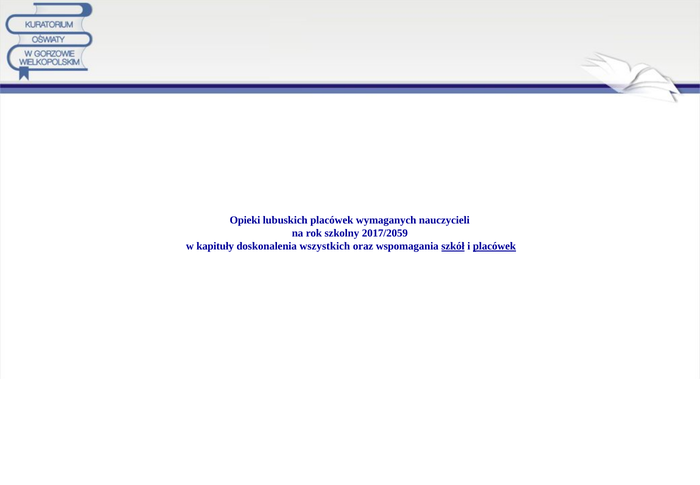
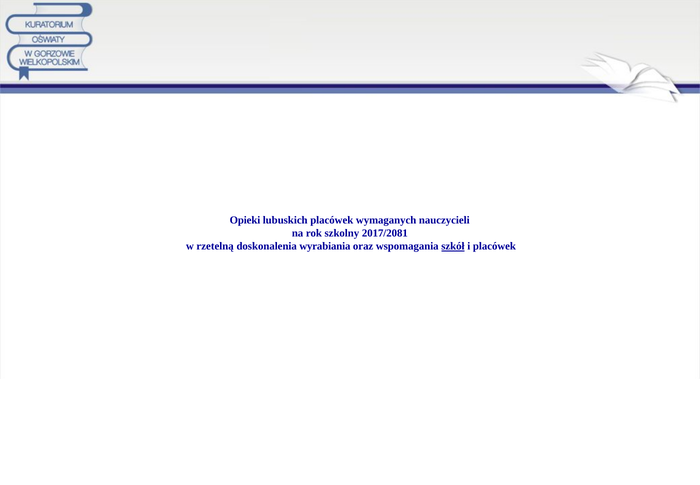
2017/2059: 2017/2059 -> 2017/2081
kapituły: kapituły -> rzetelną
wszystkich: wszystkich -> wyrabiania
placówek at (494, 246) underline: present -> none
